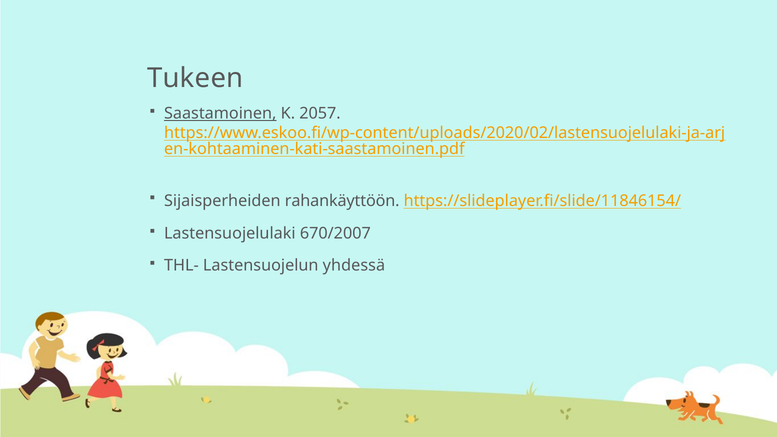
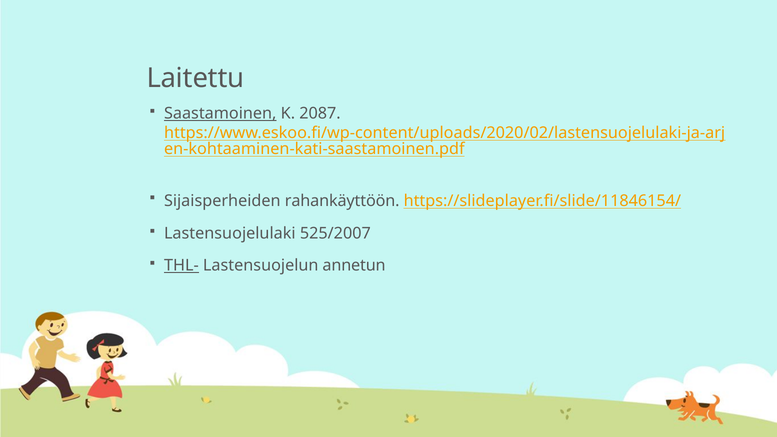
Tukeen: Tukeen -> Laitettu
2057: 2057 -> 2087
670/2007: 670/2007 -> 525/2007
THL- underline: none -> present
yhdessä: yhdessä -> annetun
